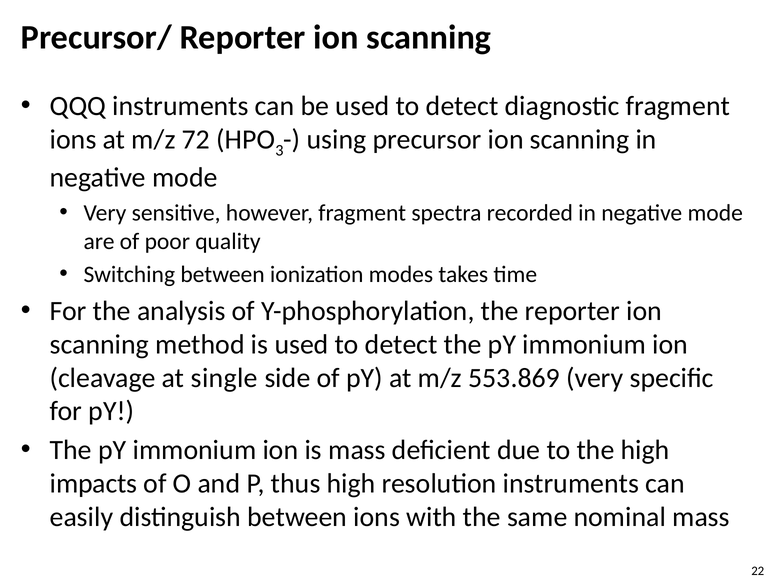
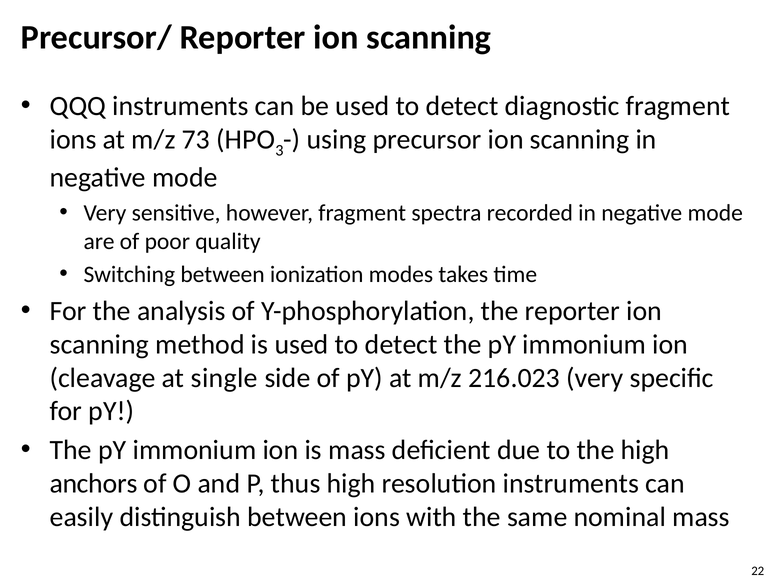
72: 72 -> 73
553.869: 553.869 -> 216.023
impacts: impacts -> anchors
